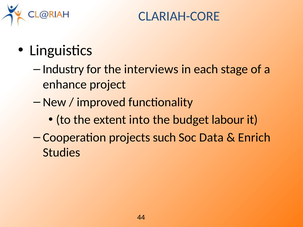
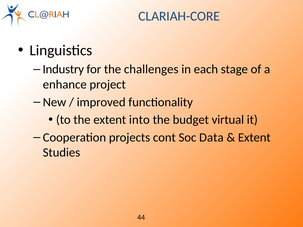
interviews: interviews -> challenges
labour: labour -> virtual
such: such -> cont
Enrich at (254, 138): Enrich -> Extent
